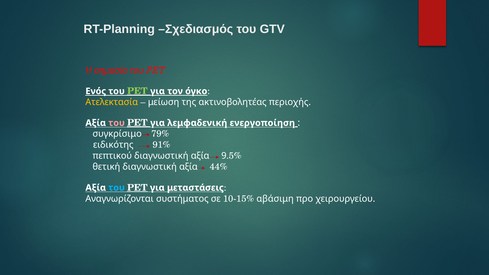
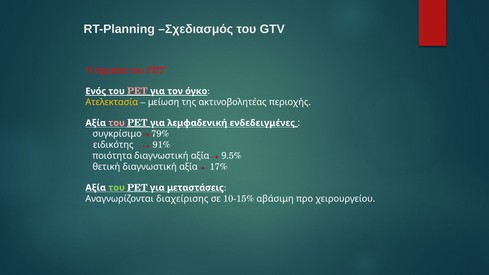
PET at (137, 91) colour: light green -> pink
ενεργοποίηση: ενεργοποίηση -> ενδεδειγμένες
πεπτικού: πεπτικού -> ποιότητα
44%: 44% -> 17%
του at (117, 188) colour: light blue -> light green
συστήματος: συστήματος -> διαχείρισης
